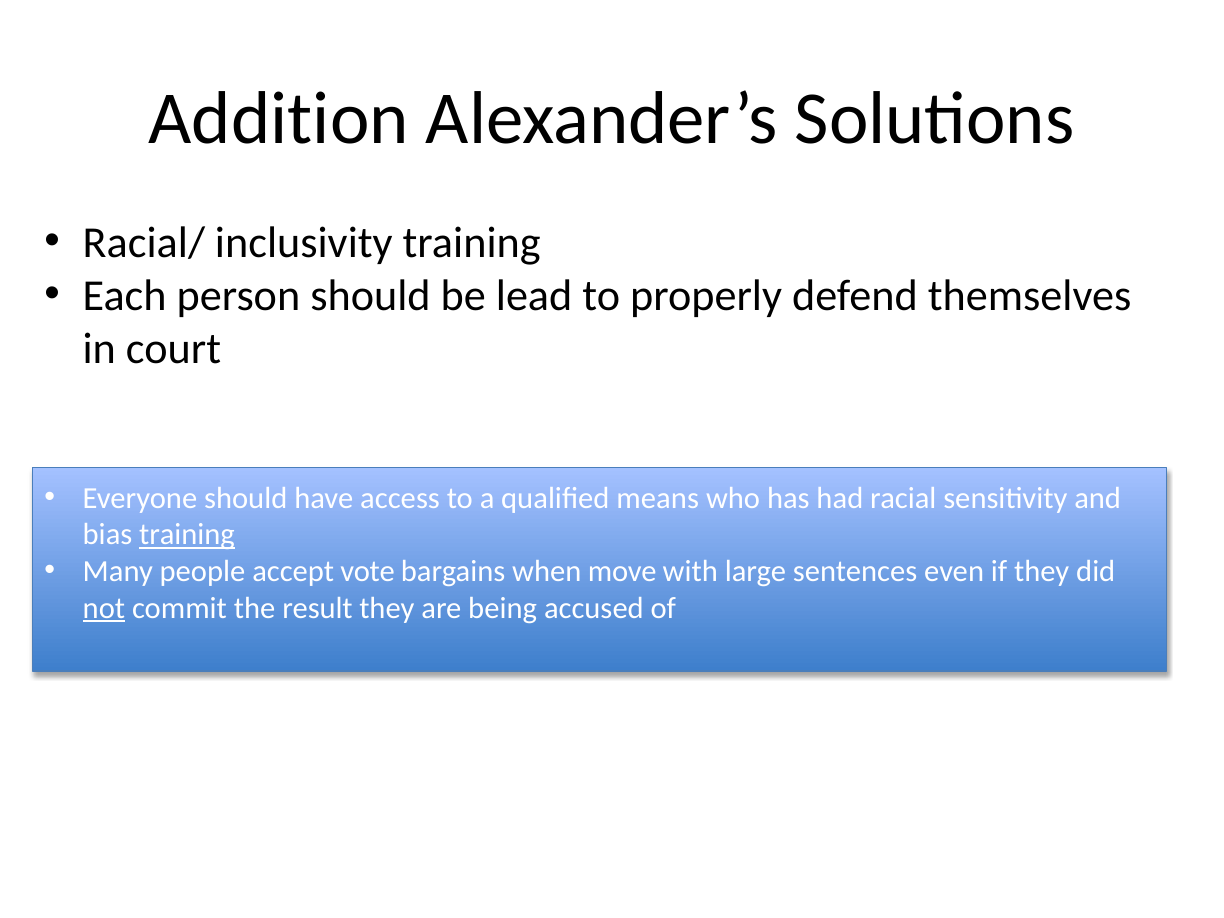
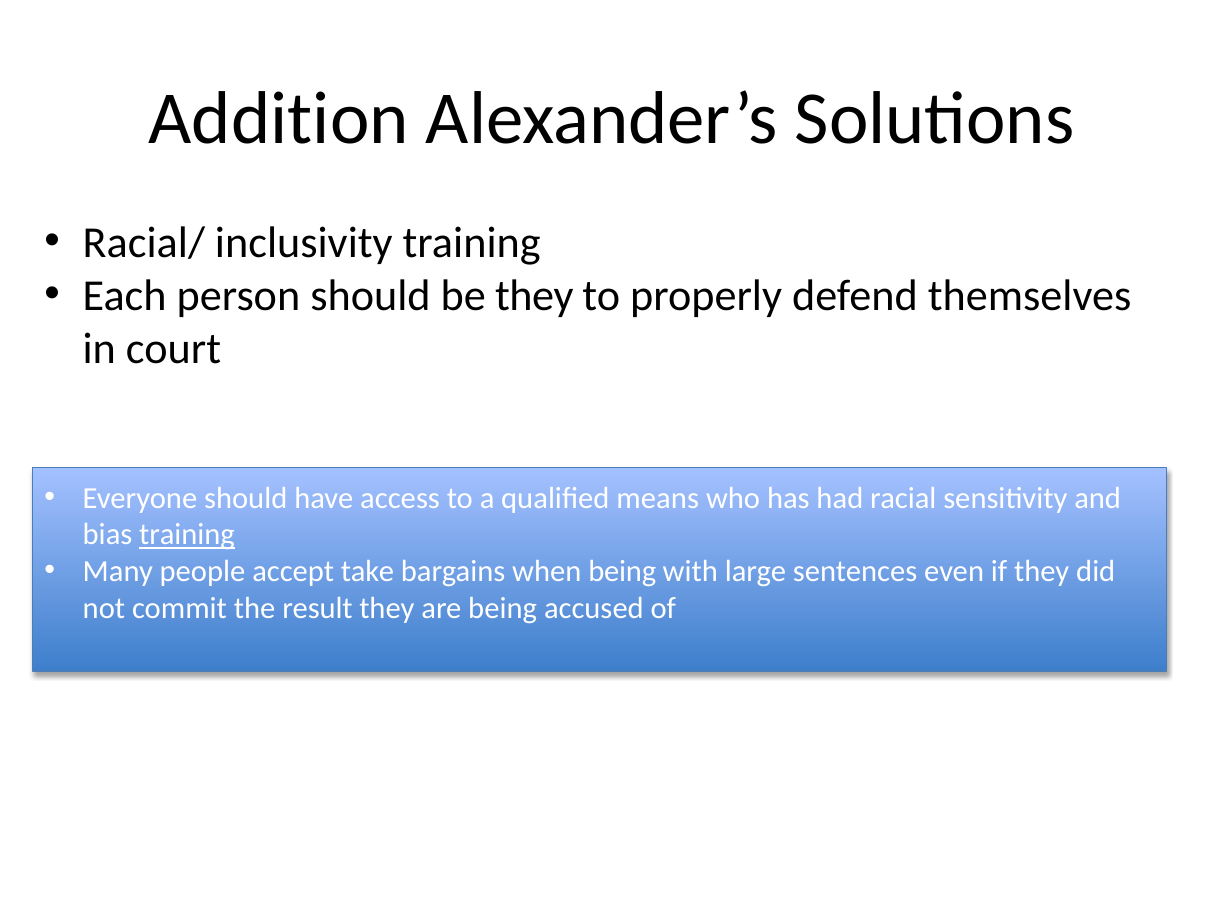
be lead: lead -> they
vote: vote -> take
when move: move -> being
not underline: present -> none
